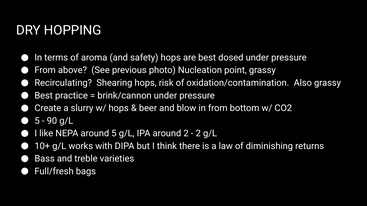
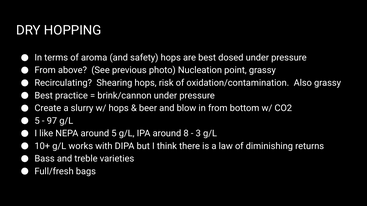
90: 90 -> 97
around 2: 2 -> 8
2 at (198, 134): 2 -> 3
